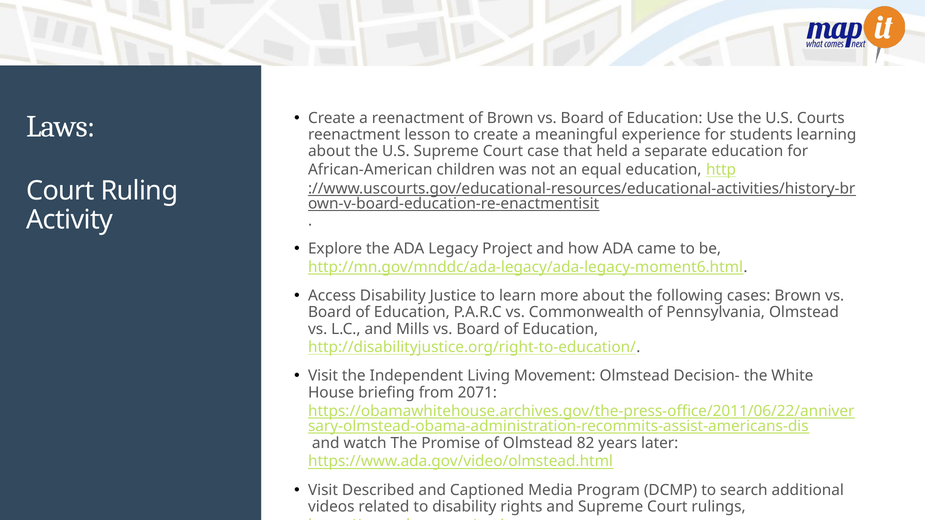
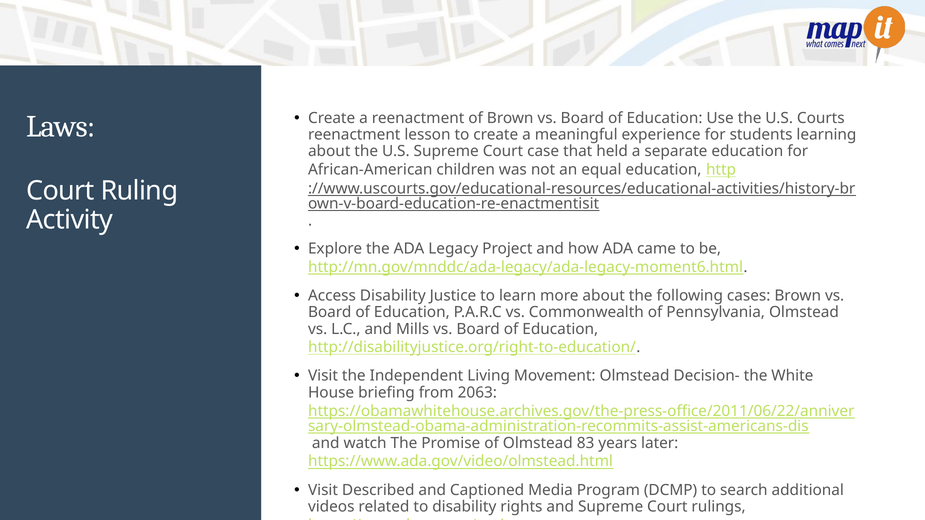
2071: 2071 -> 2063
82: 82 -> 83
